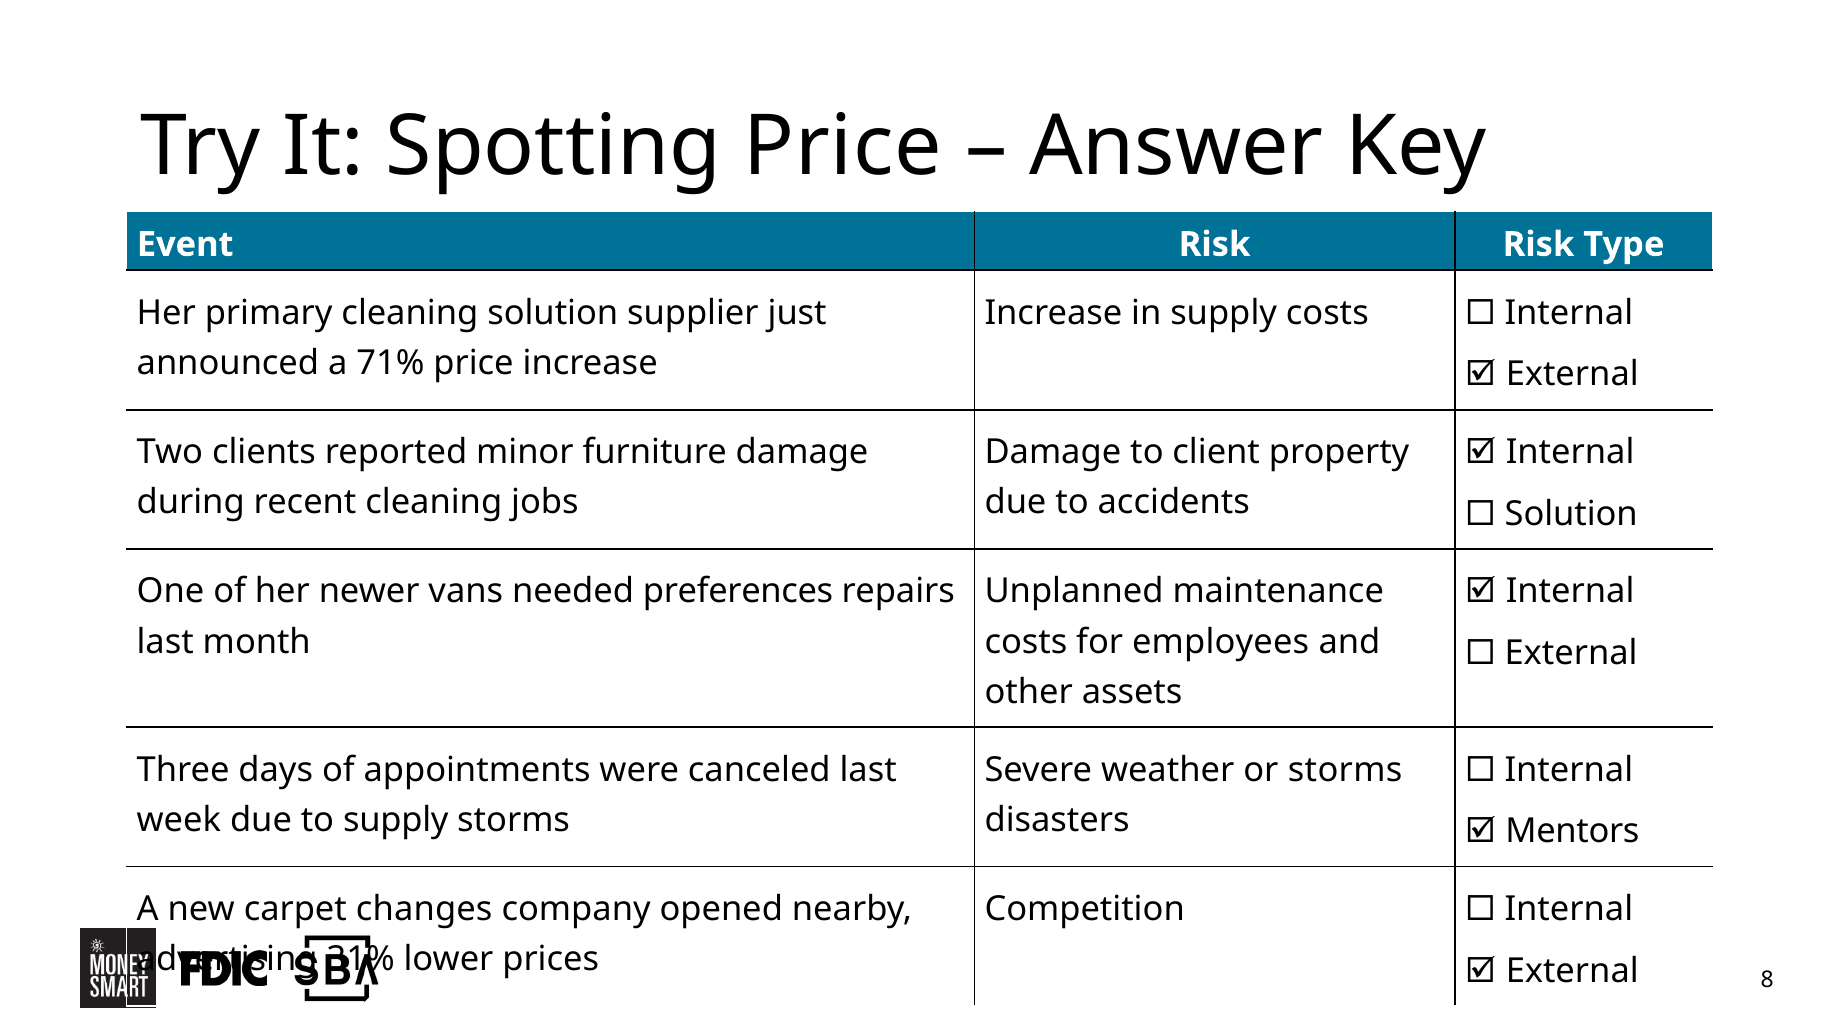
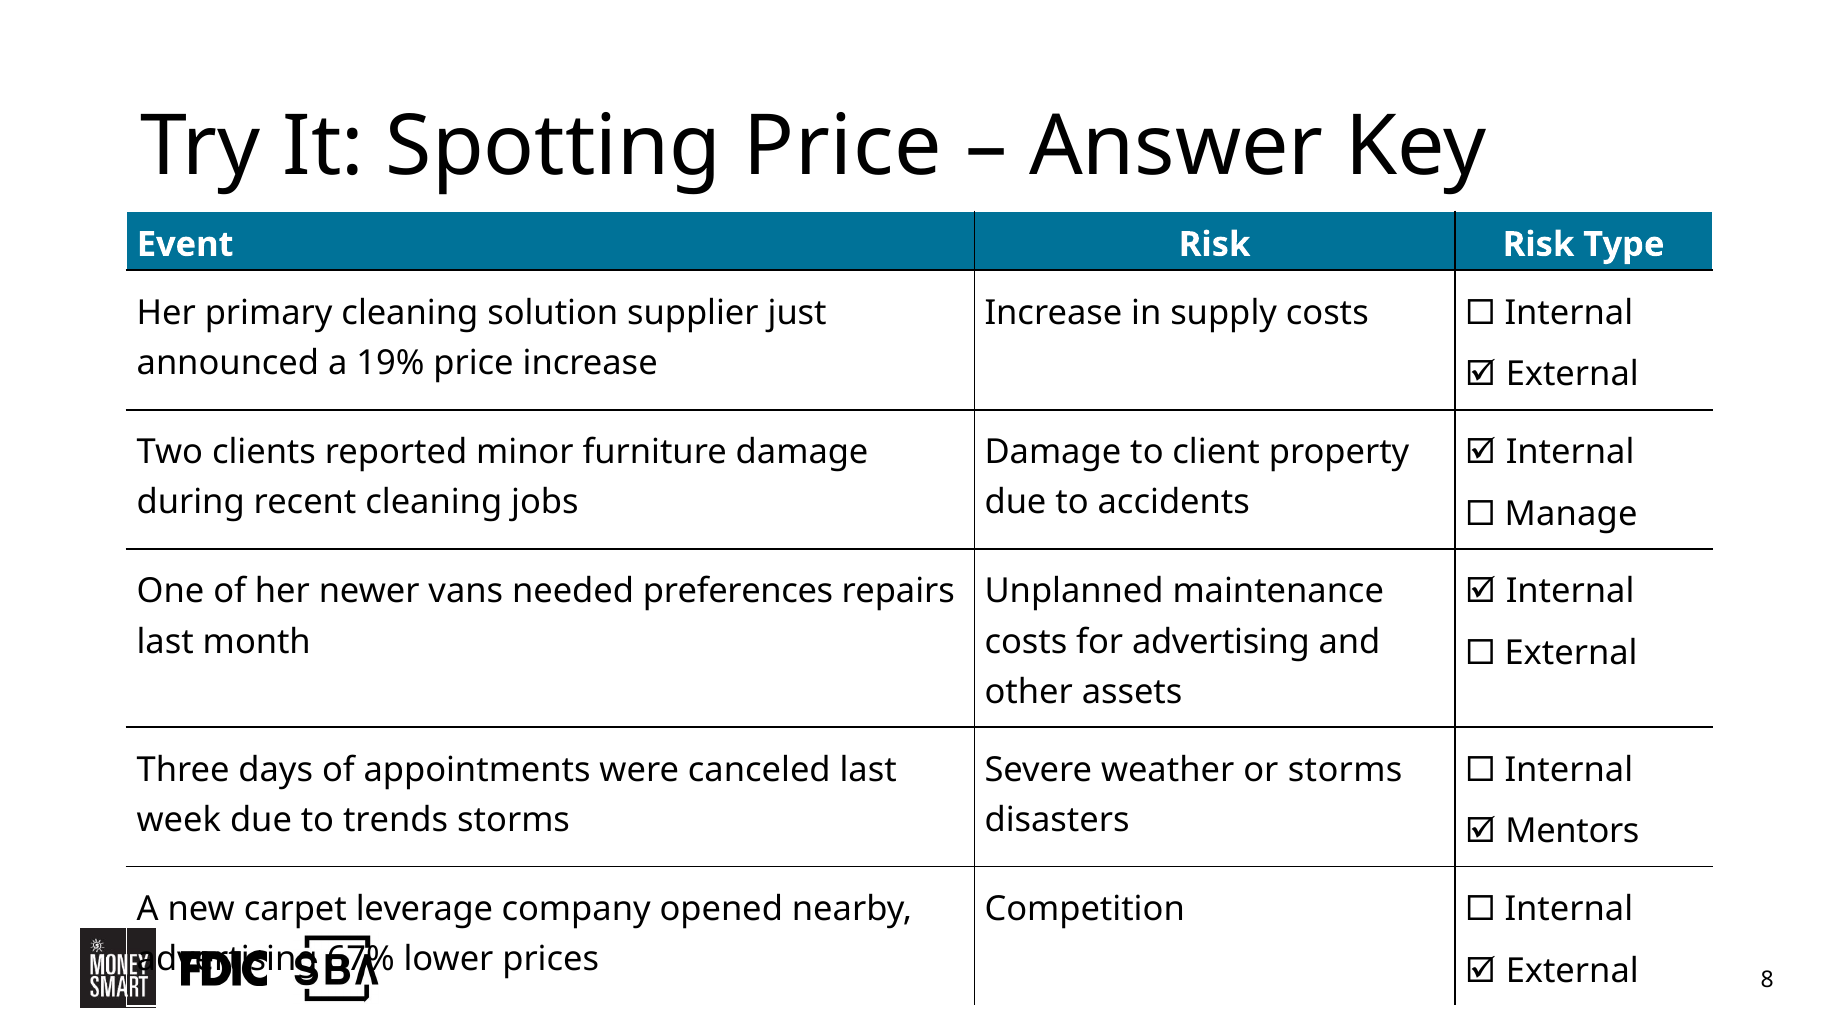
71%: 71% -> 19%
Solution at (1571, 514): Solution -> Manage
for employees: employees -> advertising
to supply: supply -> trends
changes: changes -> leverage
31%: 31% -> 67%
